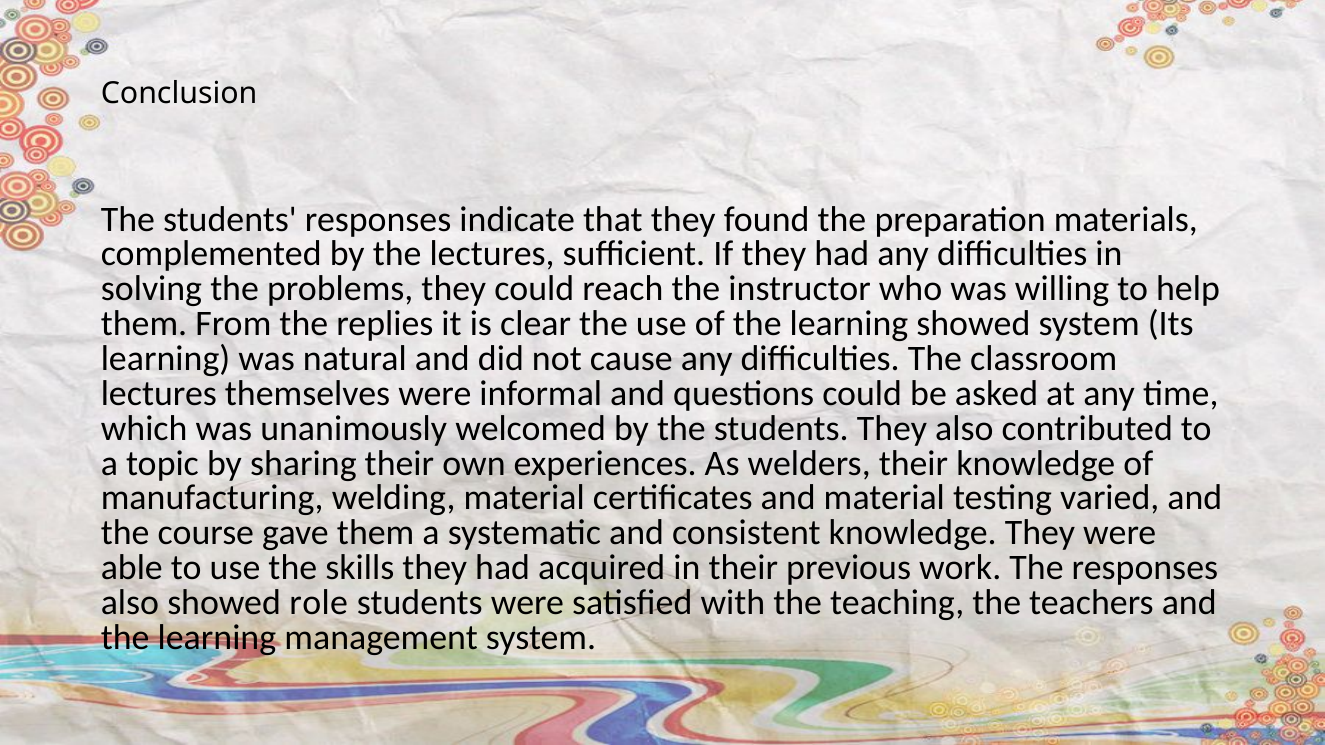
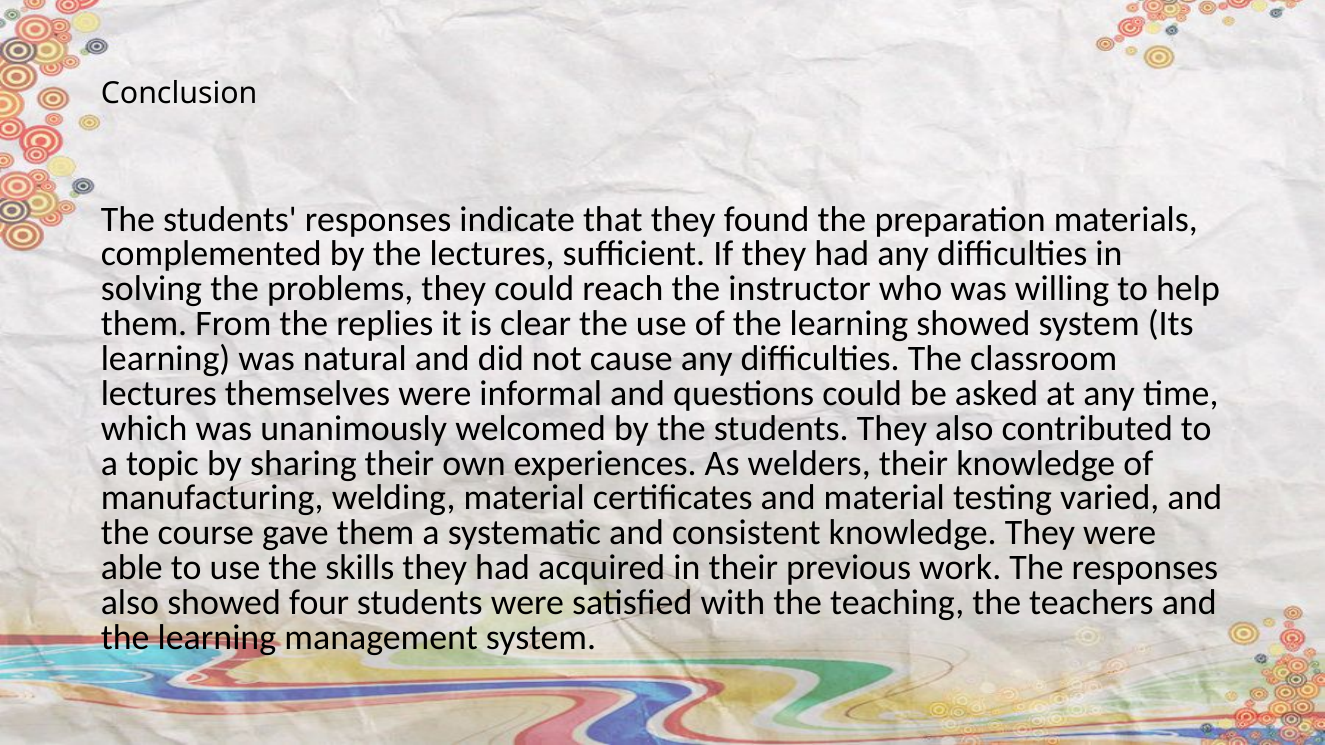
role: role -> four
